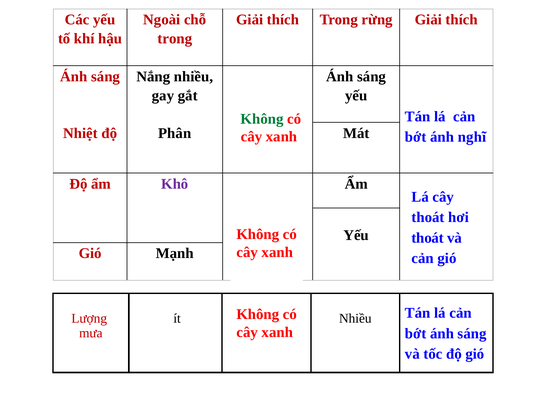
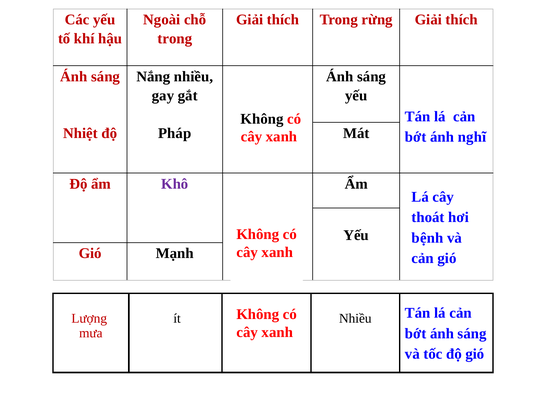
Không at (262, 119) colour: green -> black
Phân: Phân -> Pháp
thoát at (428, 238): thoát -> bệnh
